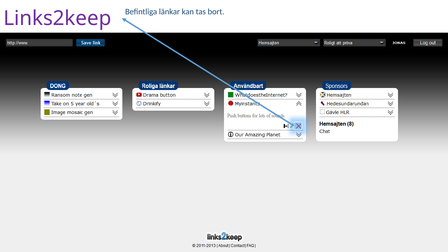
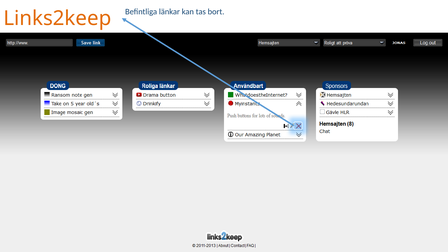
Links2keep colour: purple -> orange
